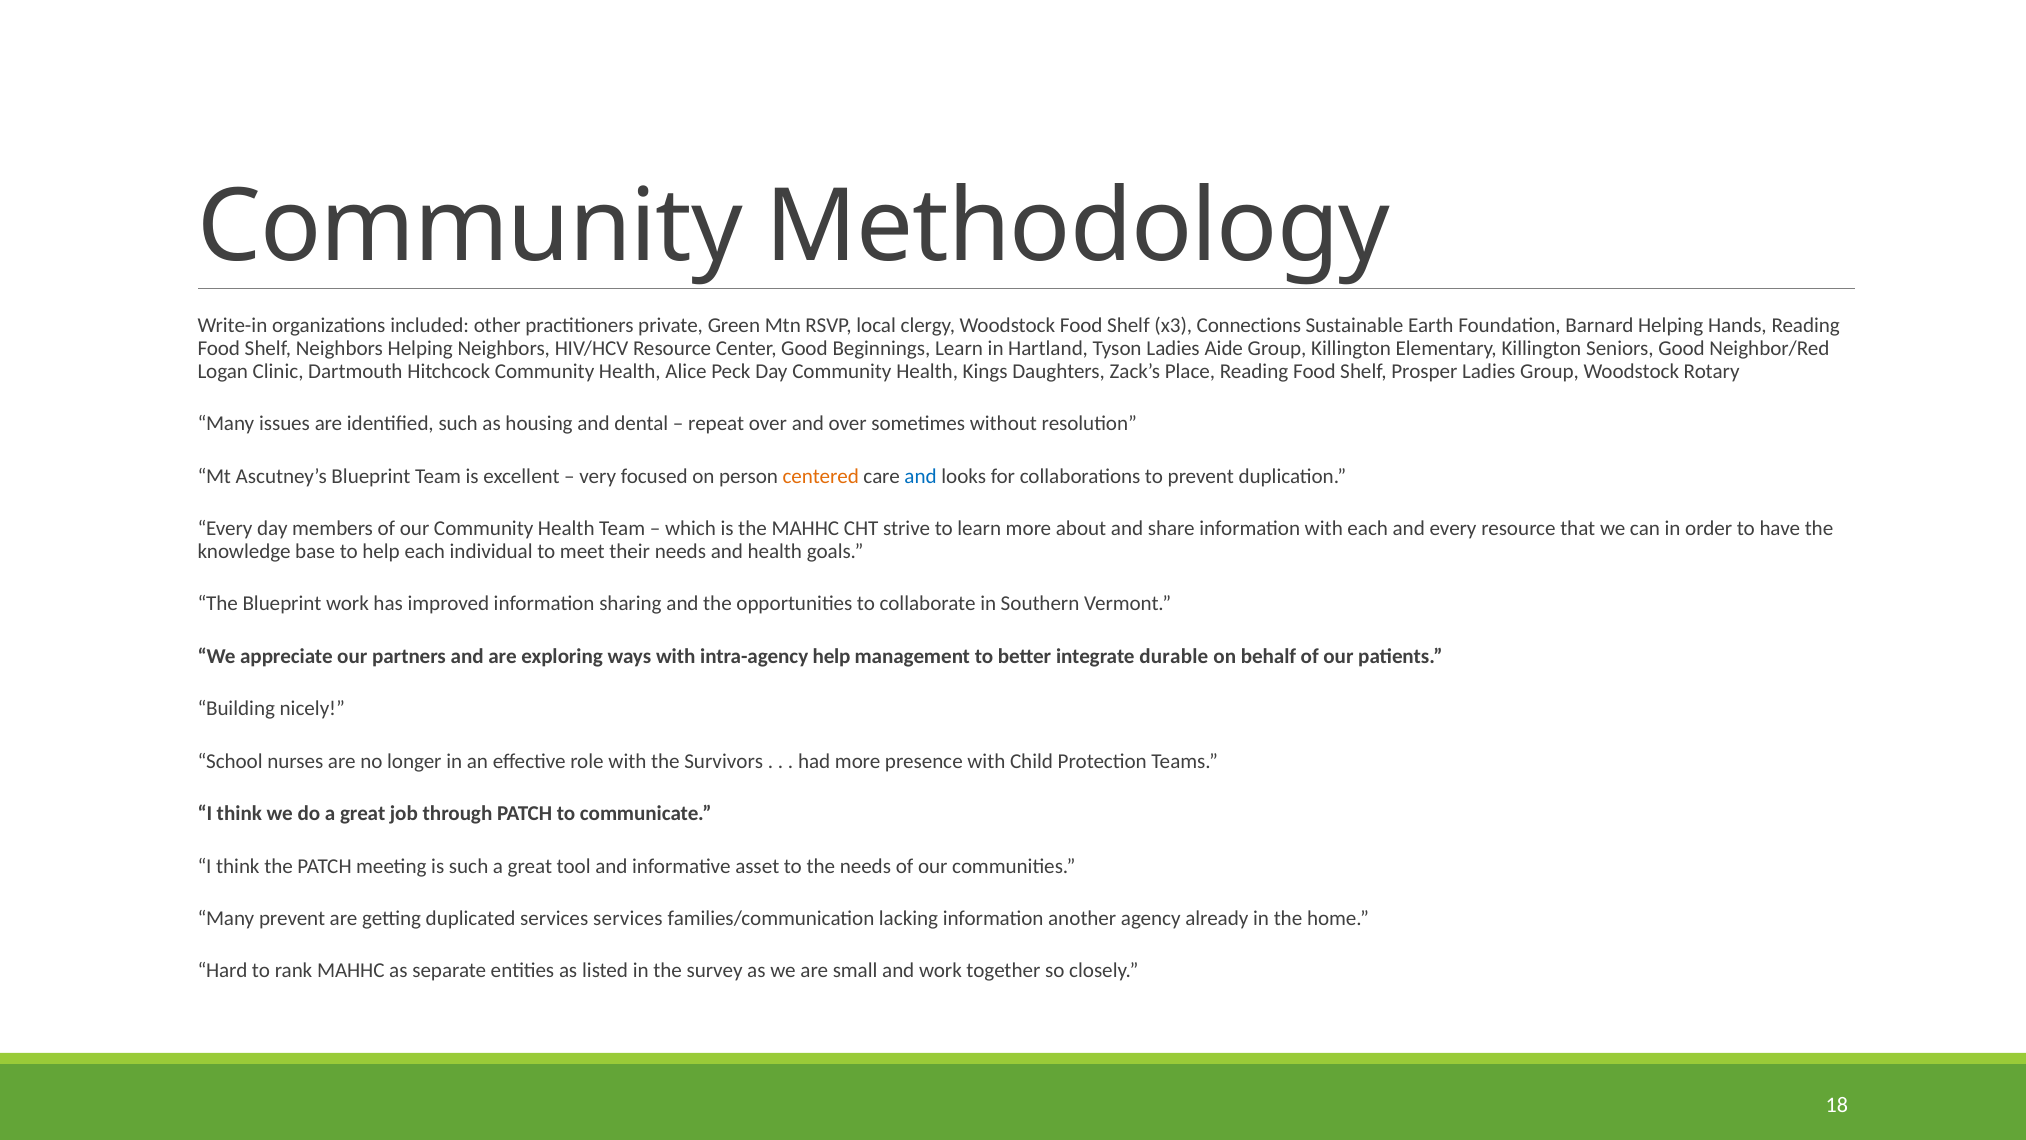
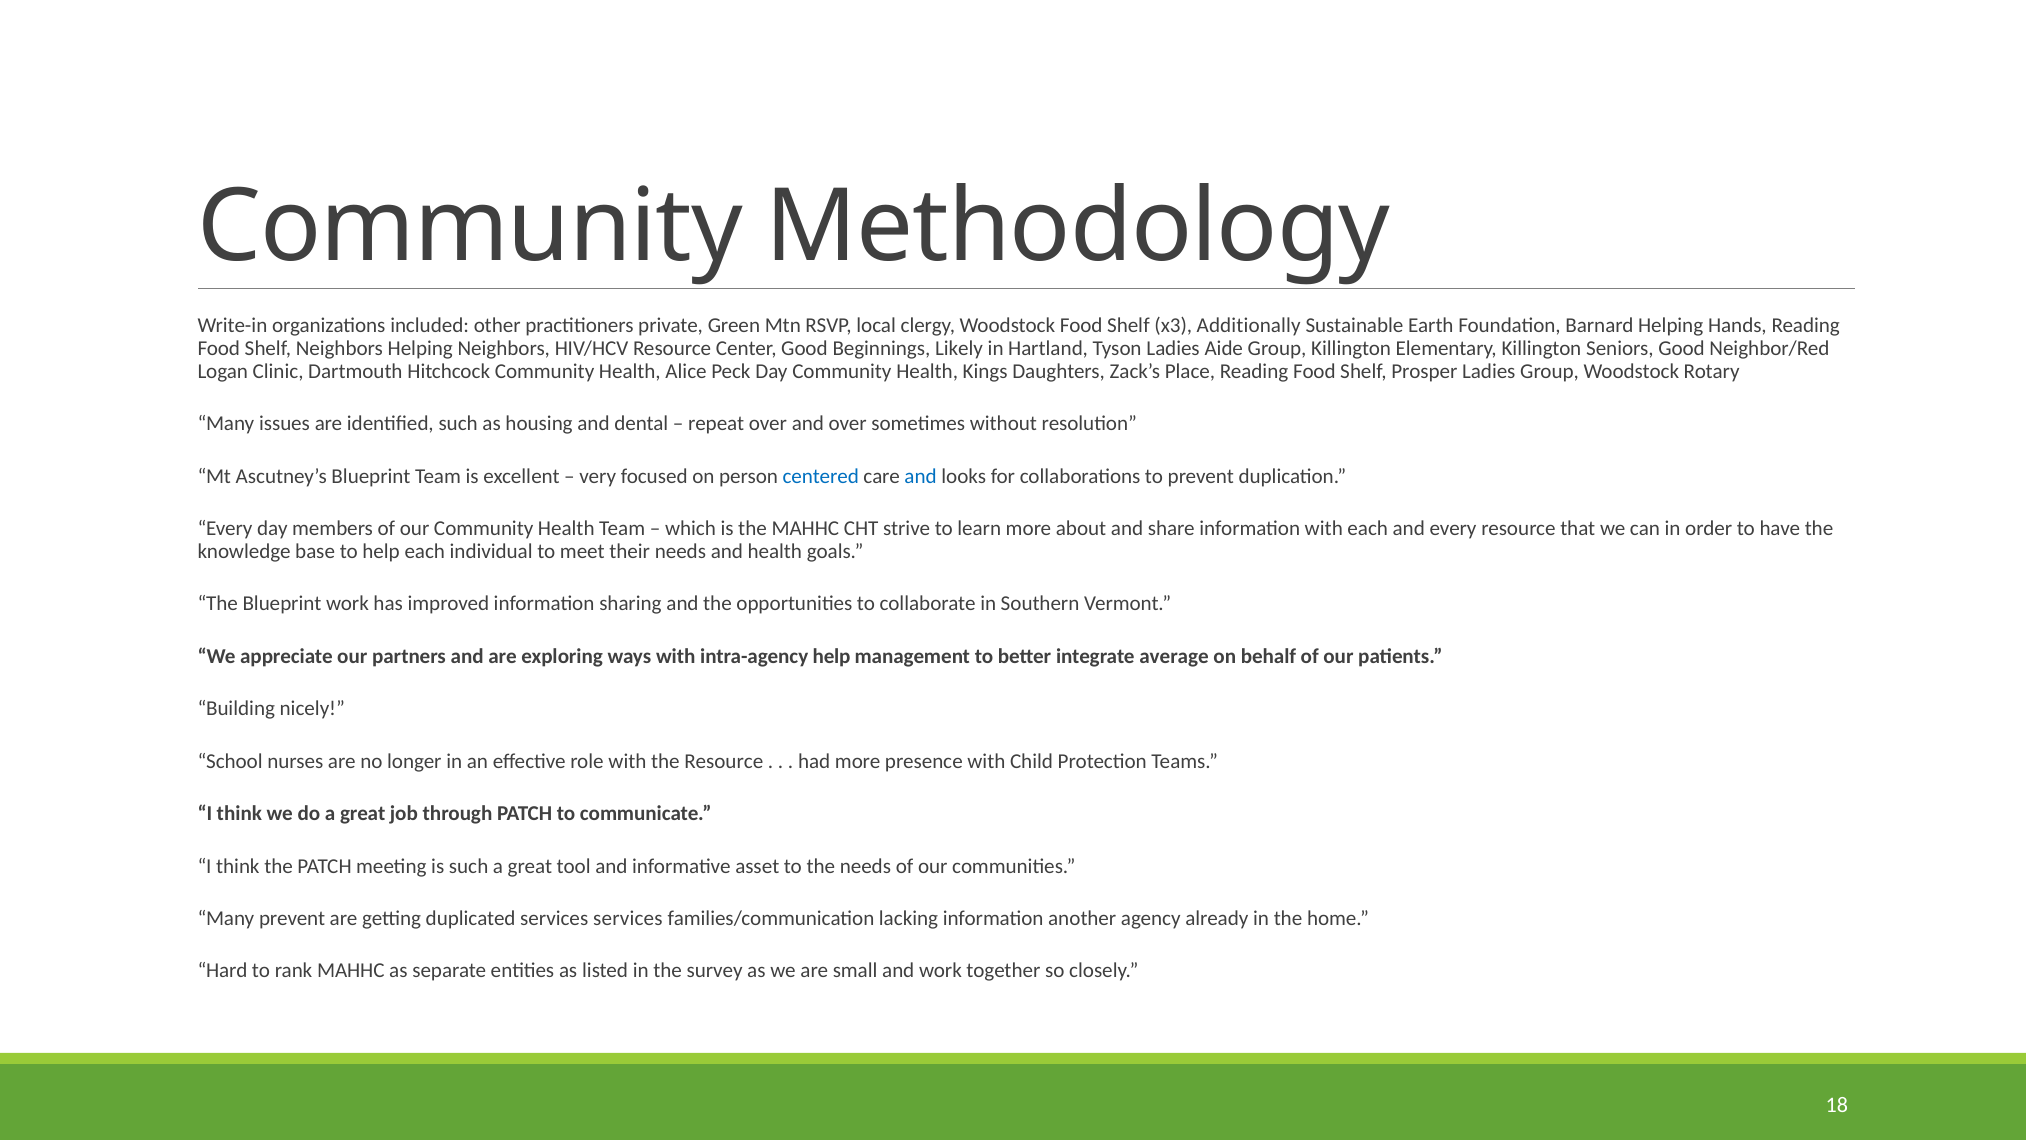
Connections: Connections -> Additionally
Beginnings Learn: Learn -> Likely
centered colour: orange -> blue
durable: durable -> average
the Survivors: Survivors -> Resource
